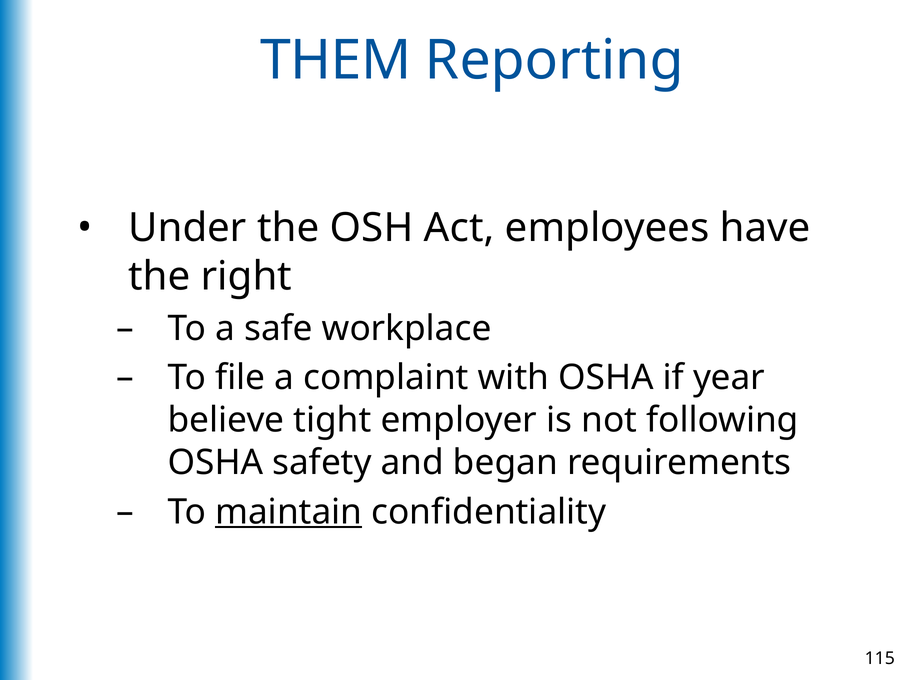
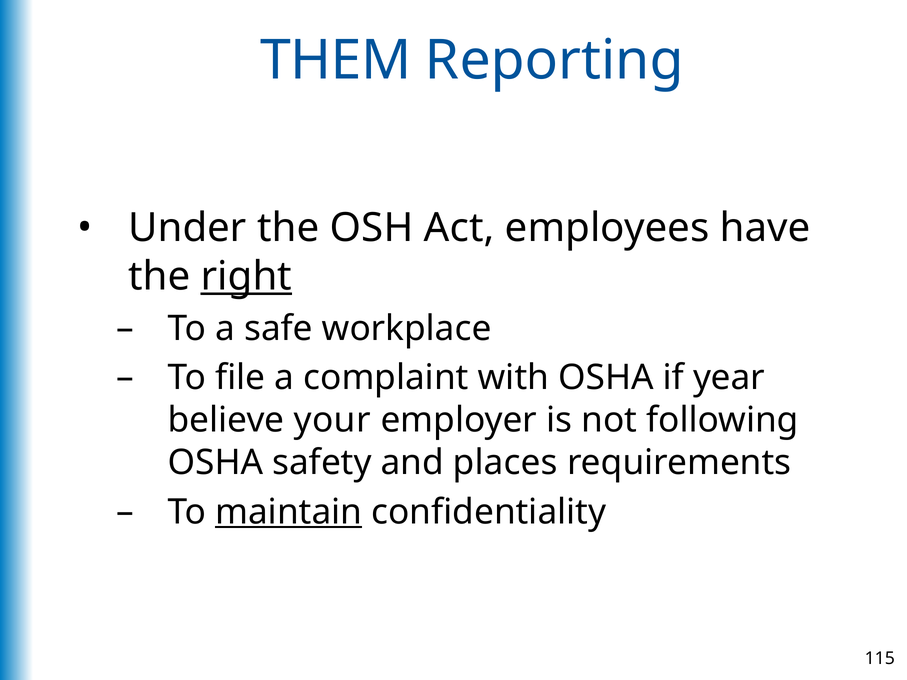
right underline: none -> present
tight: tight -> your
began: began -> places
